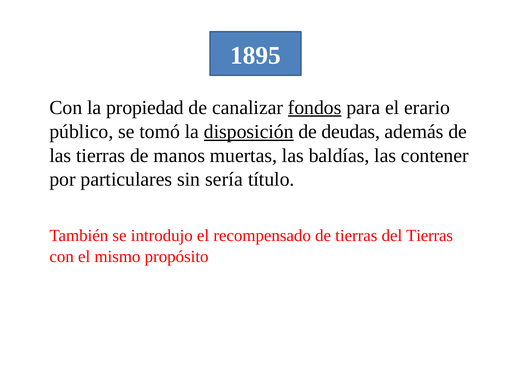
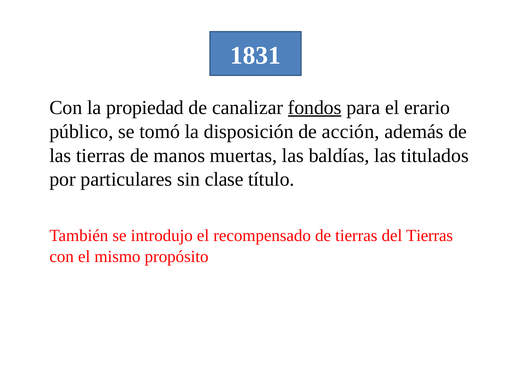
1895: 1895 -> 1831
disposición underline: present -> none
deudas: deudas -> acción
contener: contener -> titulados
sería: sería -> clase
